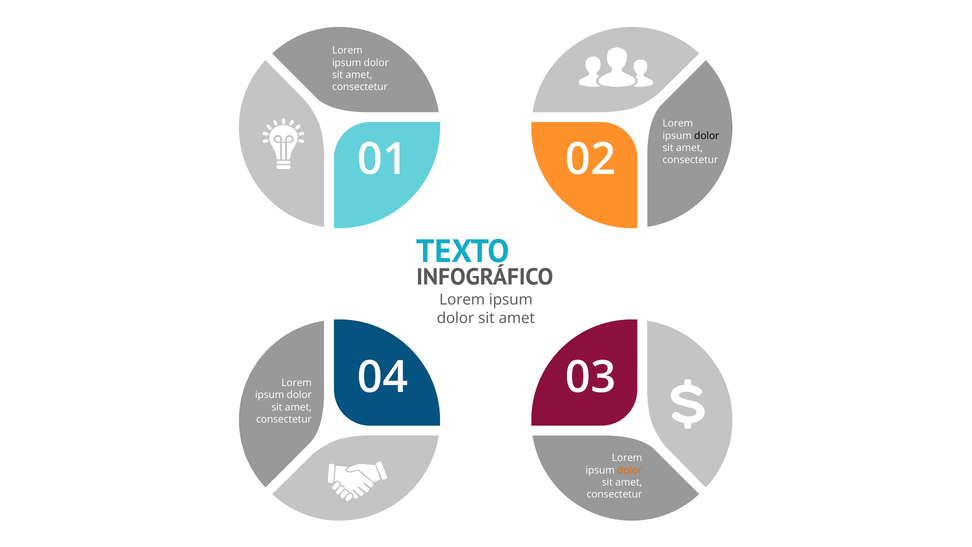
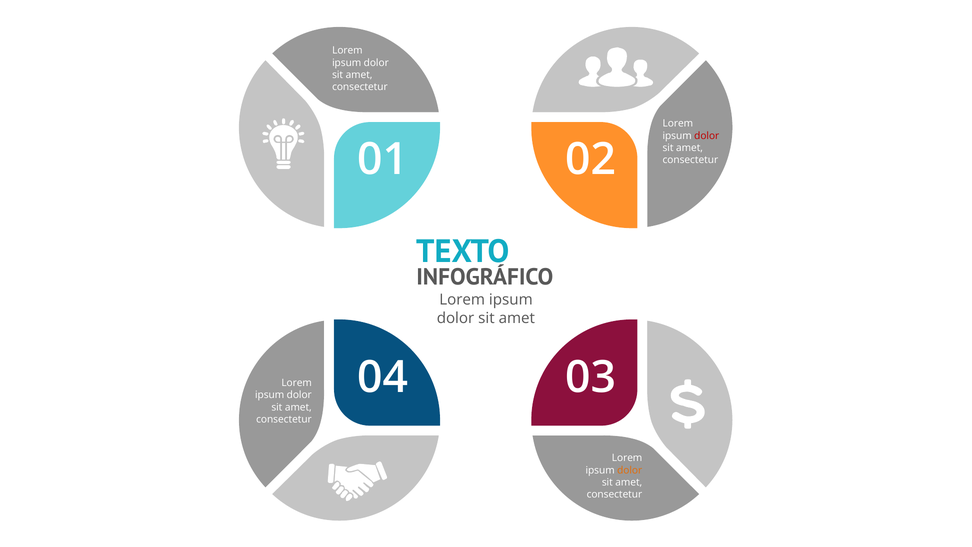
dolor at (707, 136) colour: black -> red
